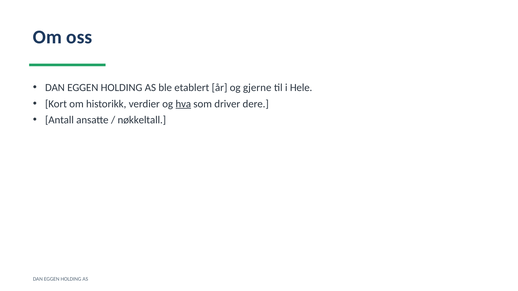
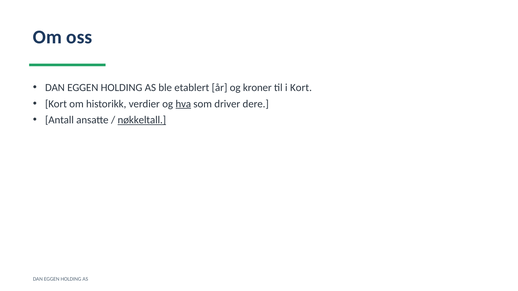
gjerne: gjerne -> kroner
i Hele: Hele -> Kort
nøkkeltall underline: none -> present
